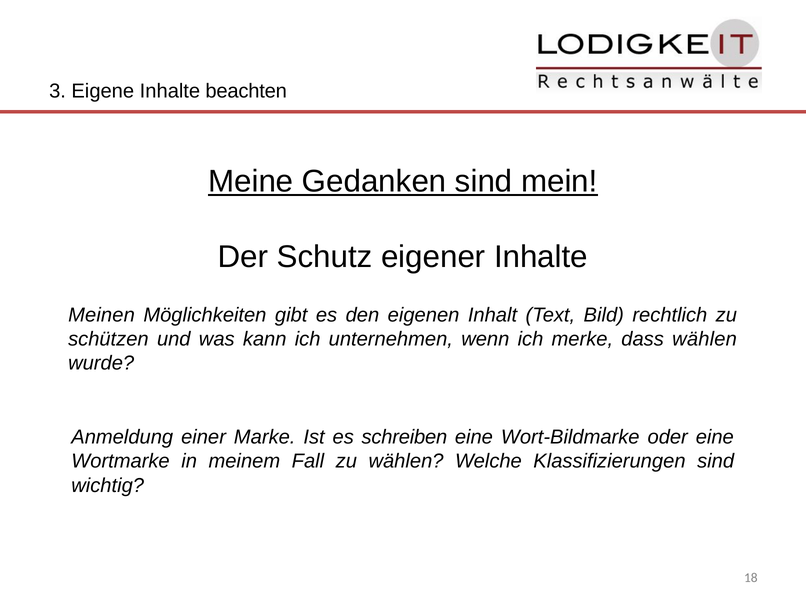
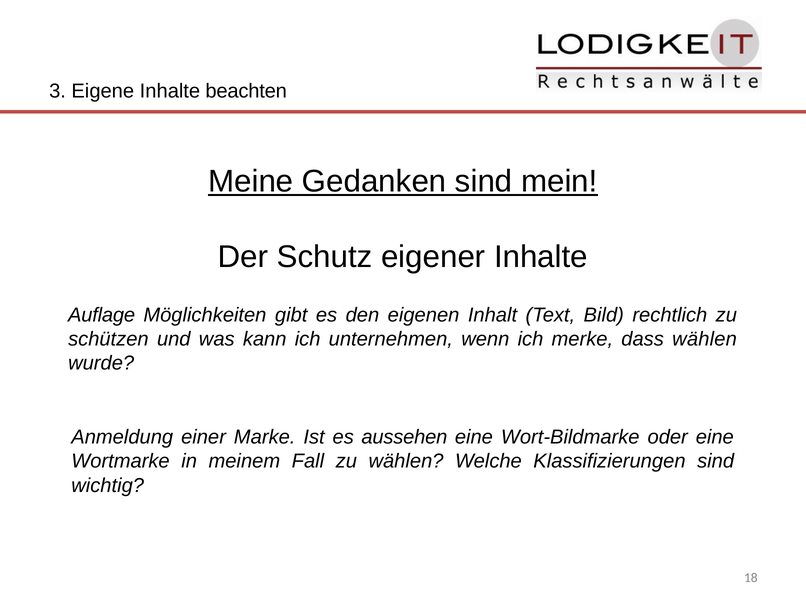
Meinen: Meinen -> Auflage
schreiben: schreiben -> aussehen
